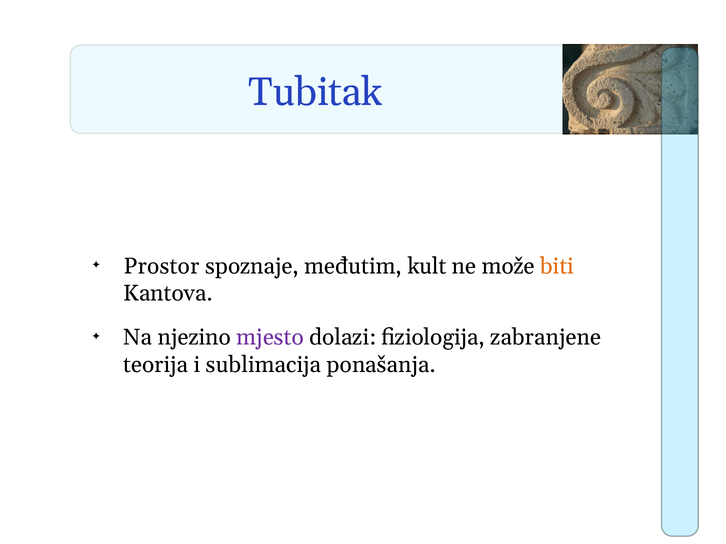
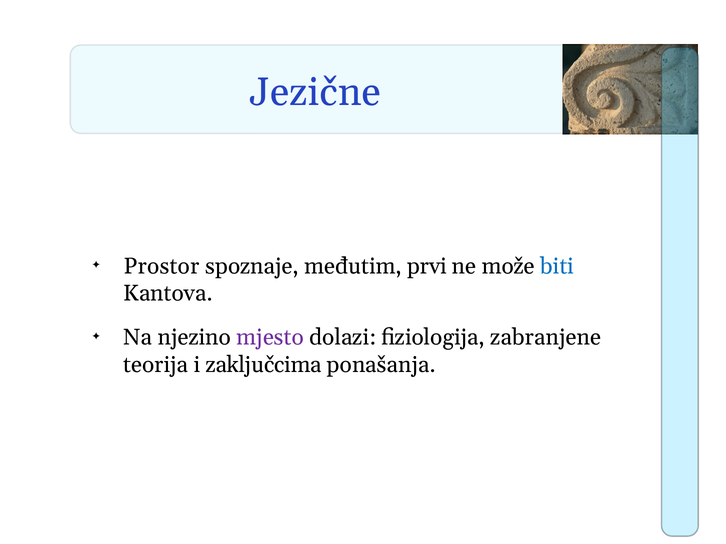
Tubitak: Tubitak -> Jezične
kult: kult -> prvi
biti colour: orange -> blue
sublimacija: sublimacija -> zaključcima
